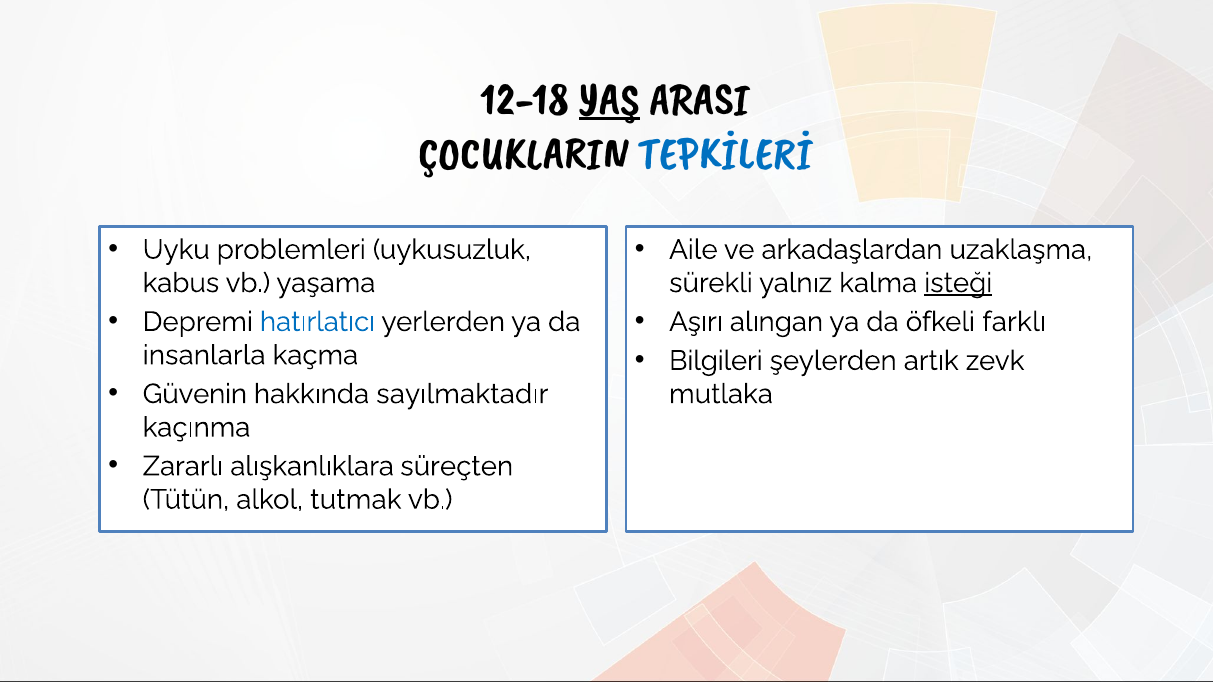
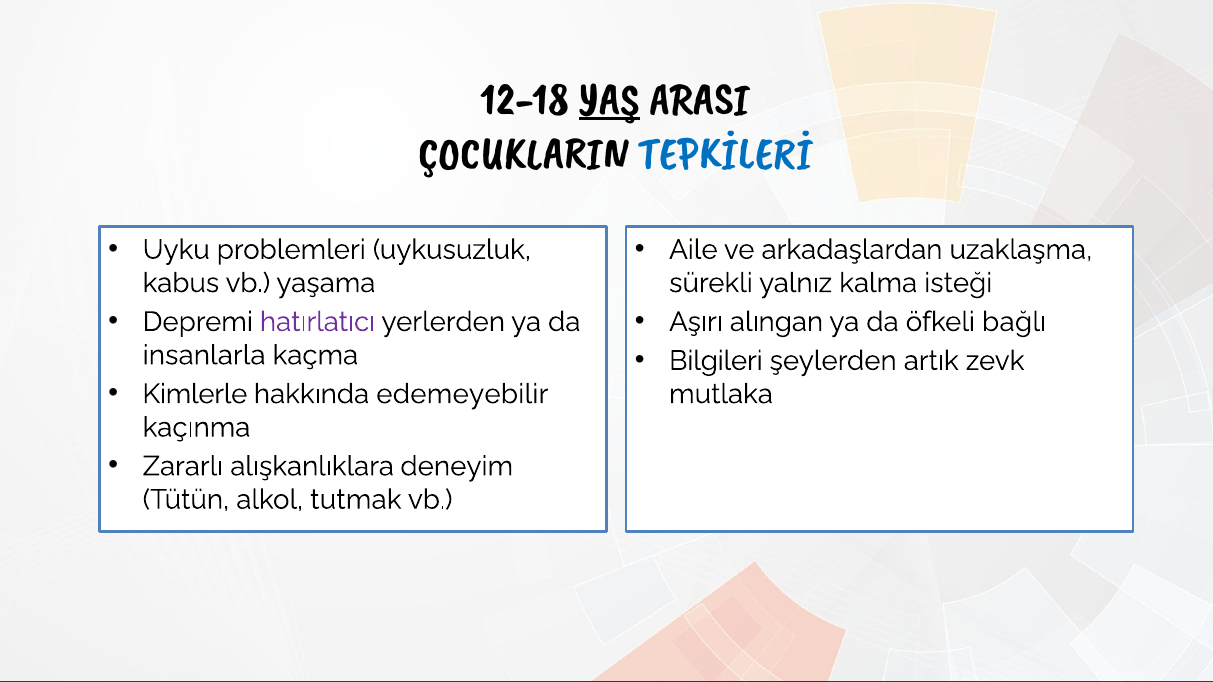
isteği underline: present -> none
hatırlatıcı colour: blue -> purple
farklı: farklı -> bağlı
Güvenin: Güvenin -> Kimlerle
sayılmaktadır: sayılmaktadır -> edemeyebilir
süreçten: süreçten -> deneyim
